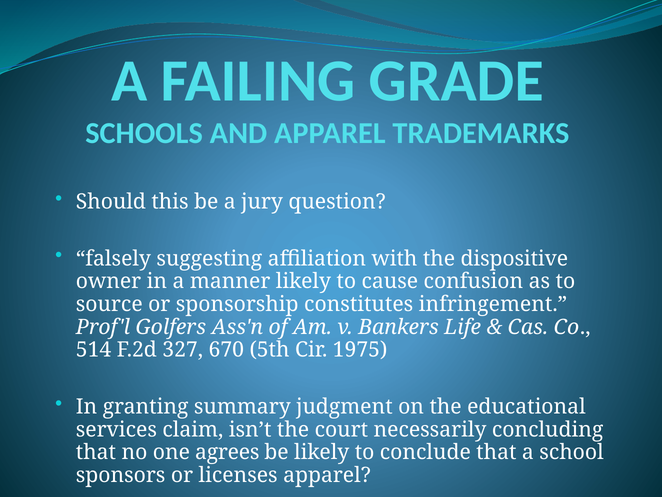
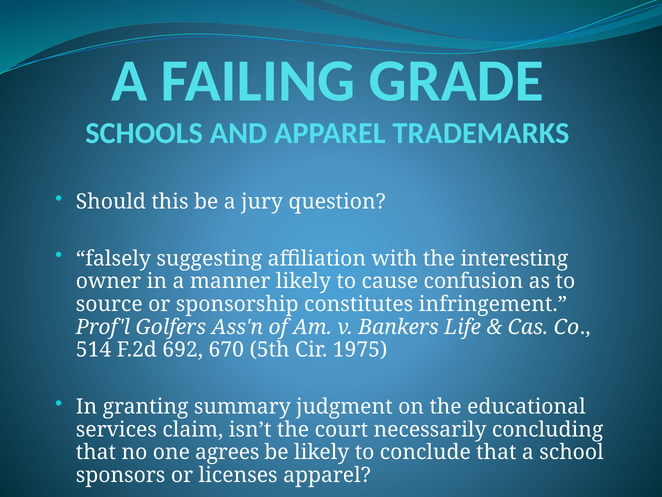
dispositive: dispositive -> interesting
327: 327 -> 692
